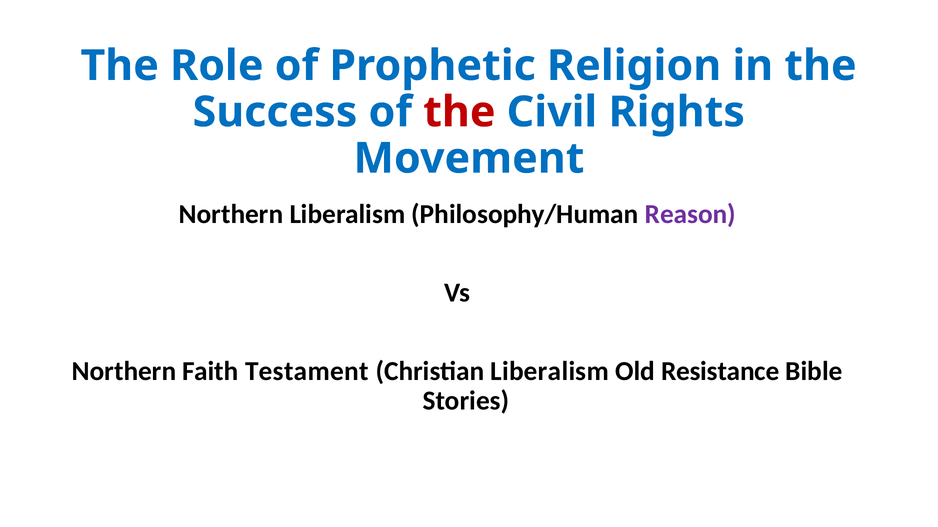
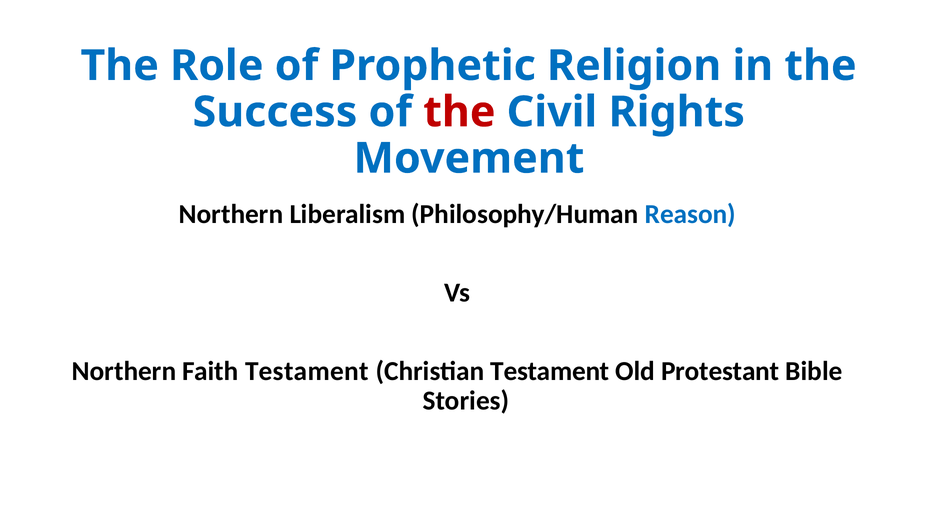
Reason colour: purple -> blue
Christian Liberalism: Liberalism -> Testament
Resistance: Resistance -> Protestant
